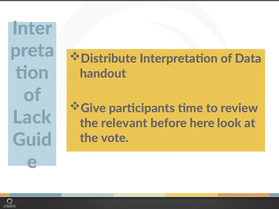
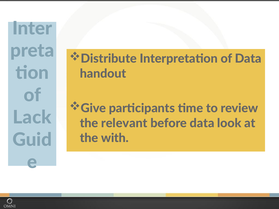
before here: here -> data
vote: vote -> with
